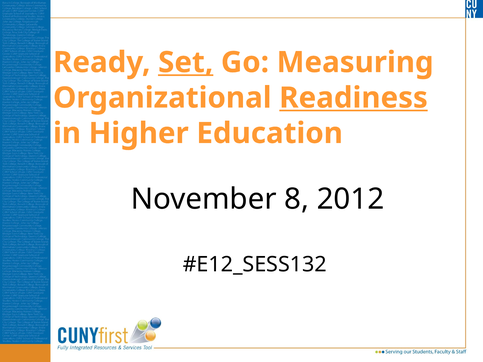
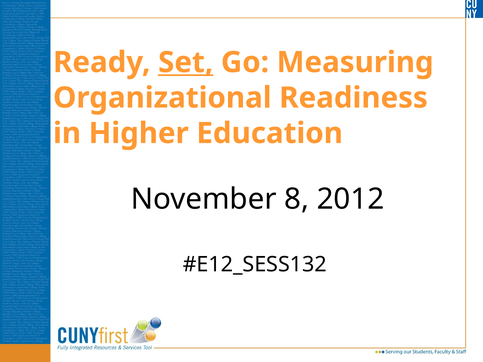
Readiness underline: present -> none
